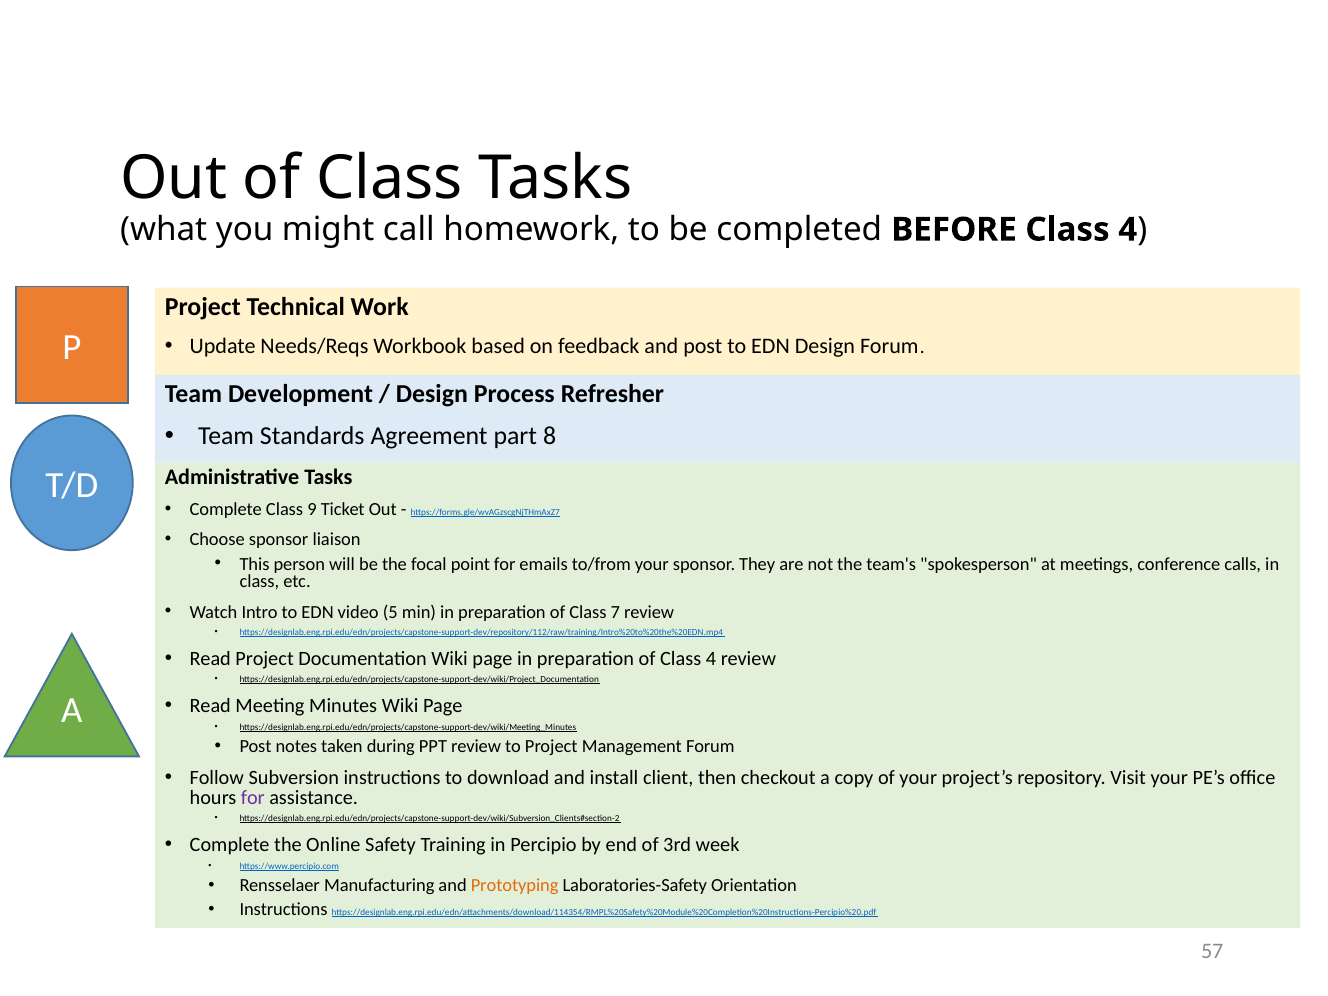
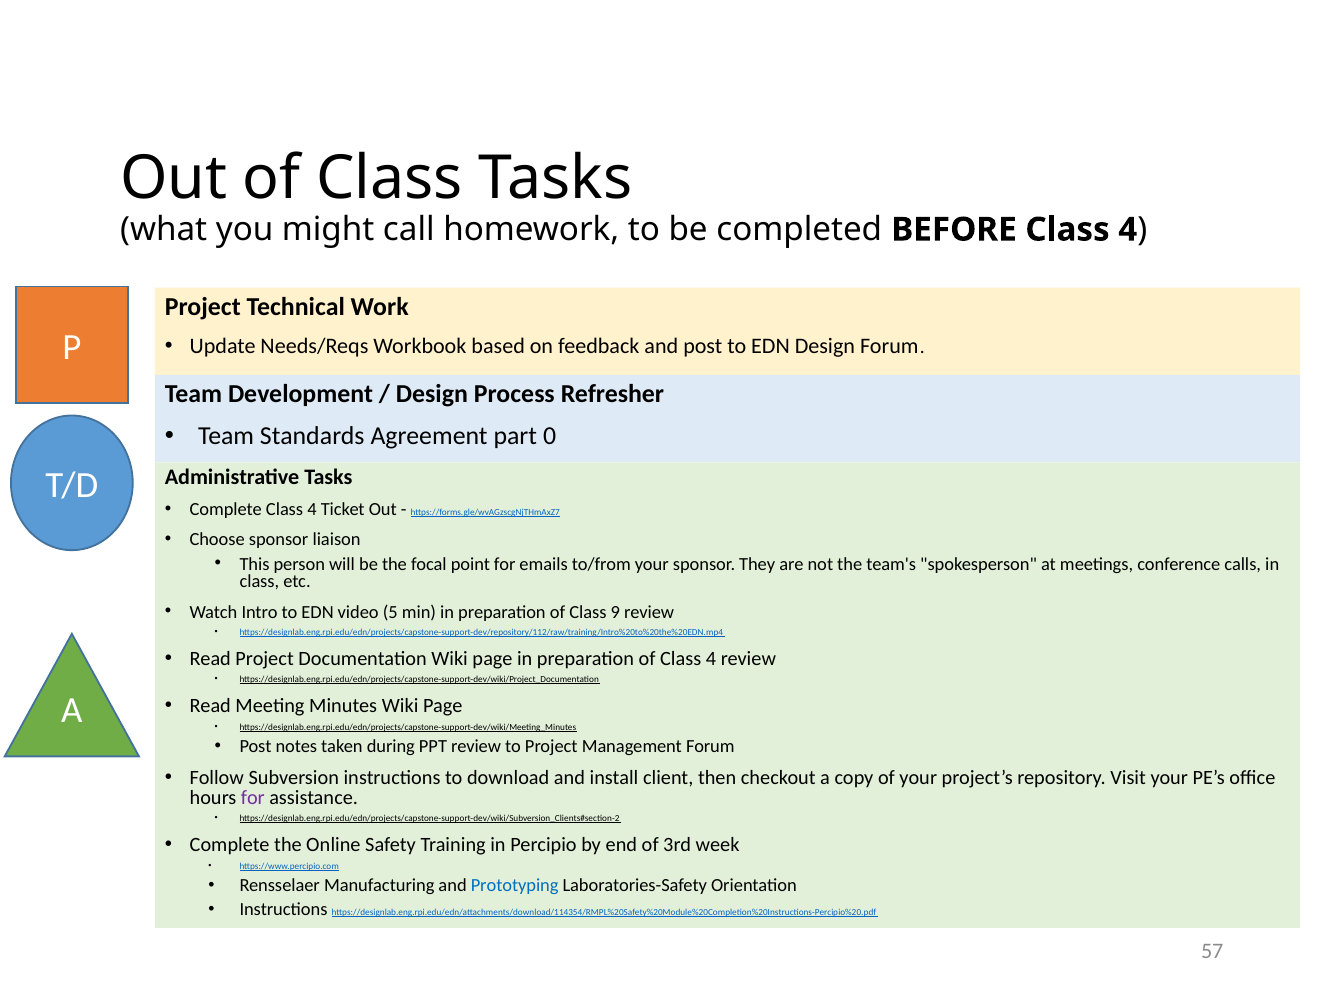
8: 8 -> 0
Complete Class 9: 9 -> 4
7: 7 -> 9
Prototyping colour: orange -> blue
